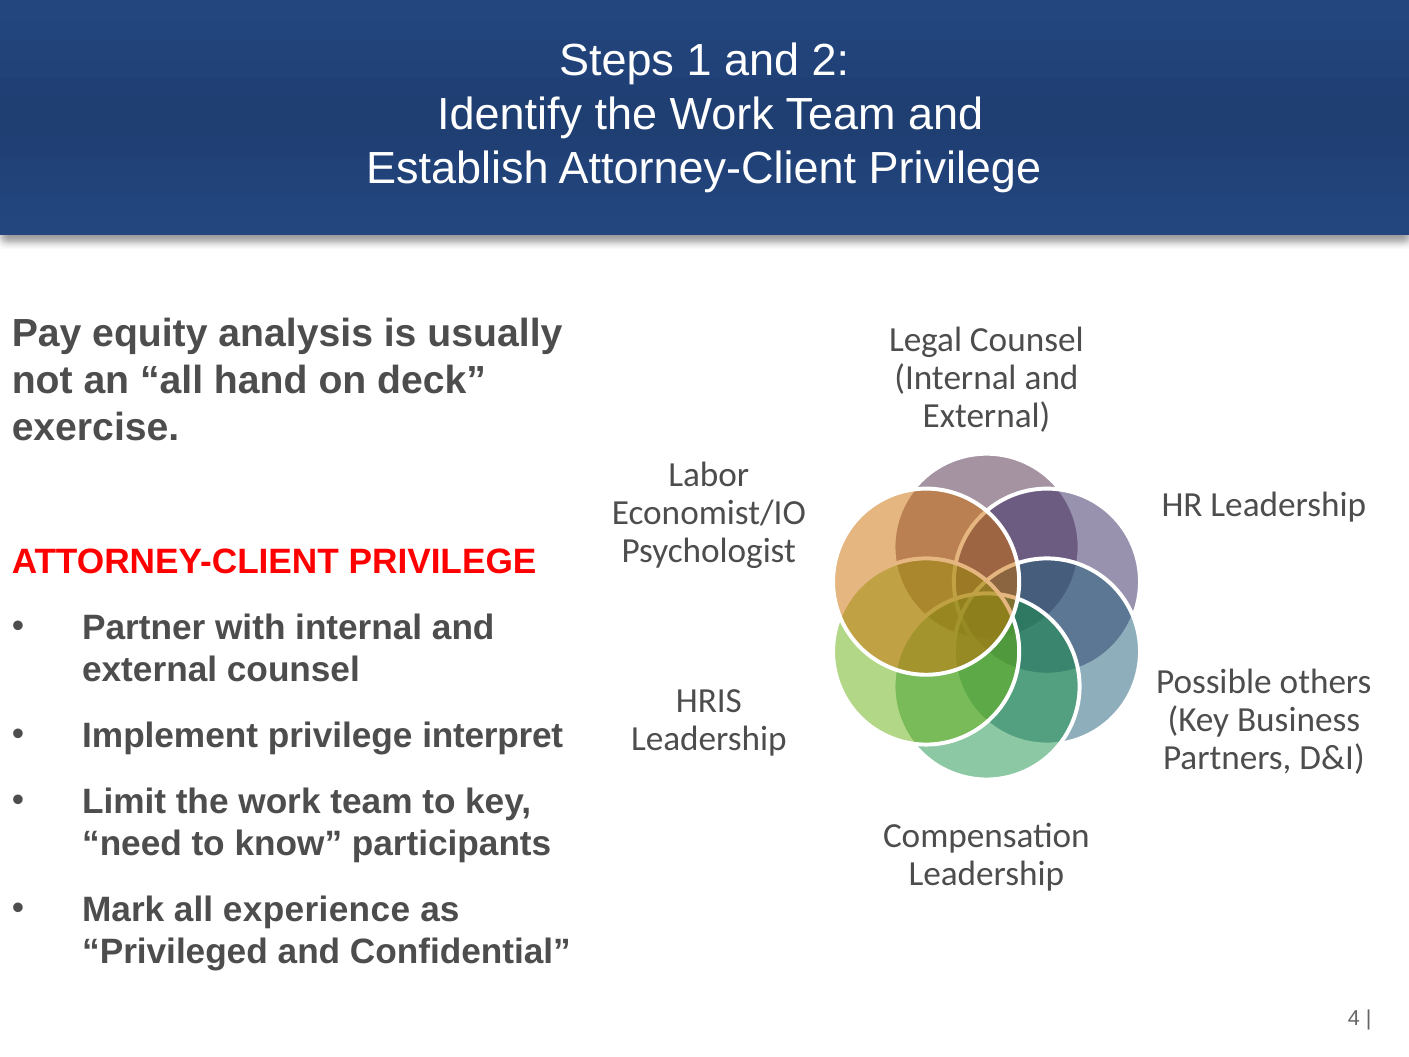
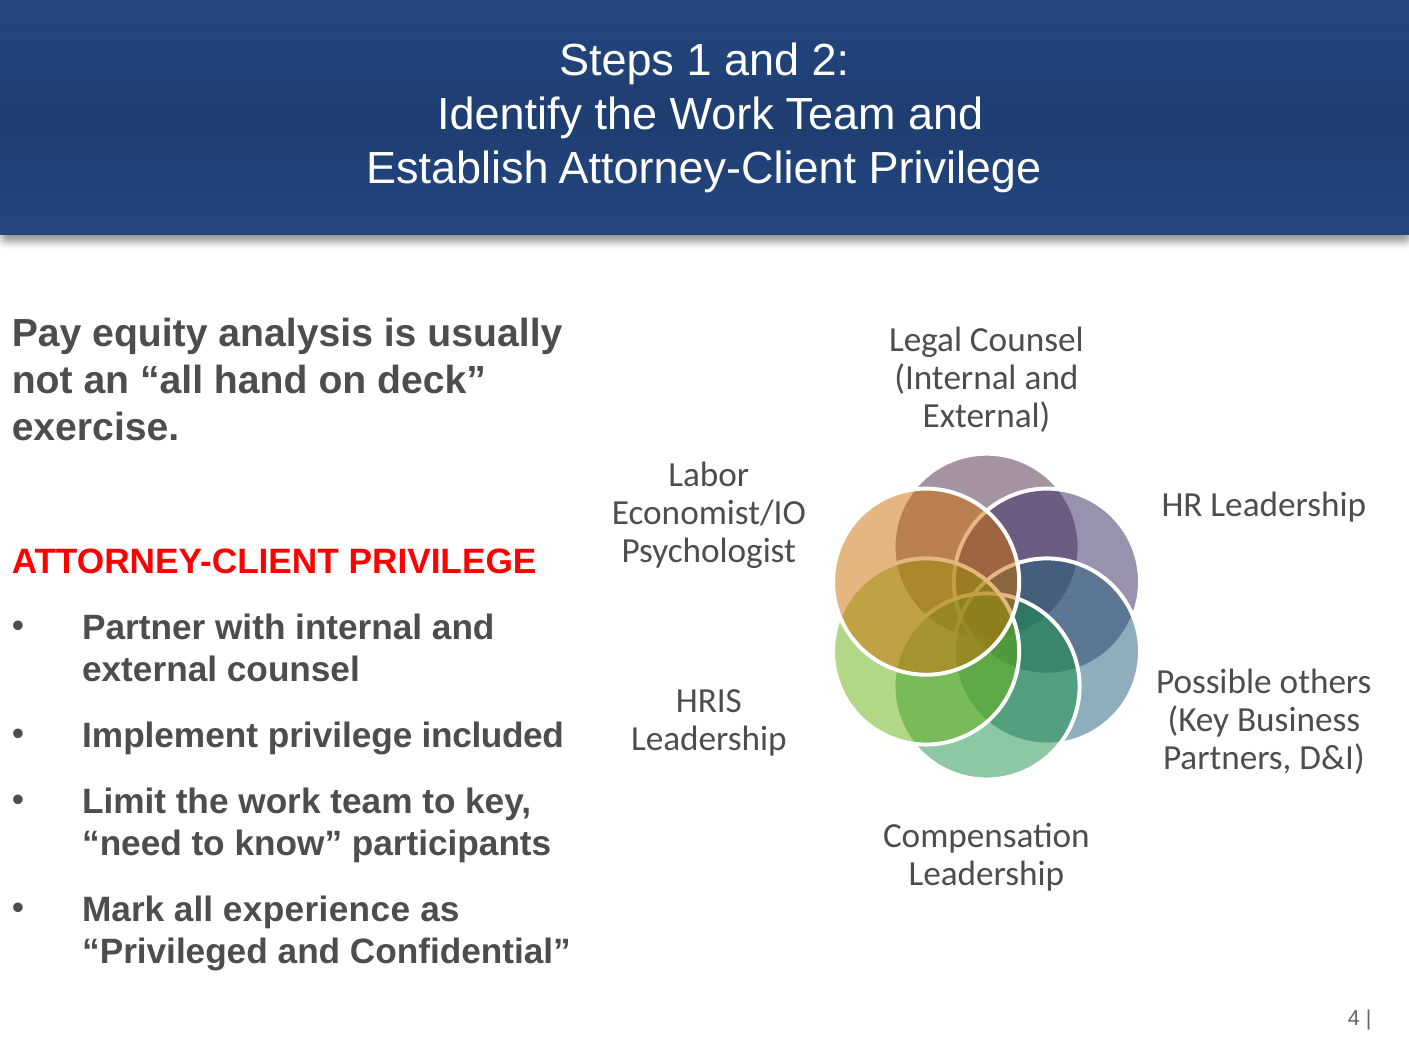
interpret: interpret -> included
